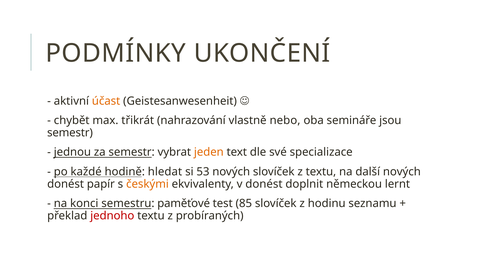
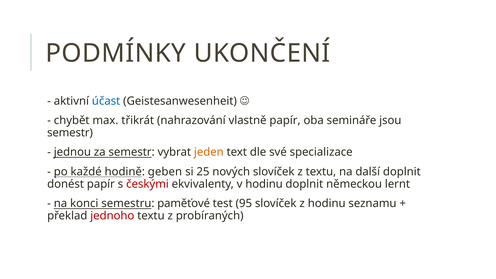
účast colour: orange -> blue
vlastně nebo: nebo -> papír
hledat: hledat -> geben
53: 53 -> 25
další nových: nových -> doplnit
českými colour: orange -> red
v donést: donést -> hodinu
85: 85 -> 95
